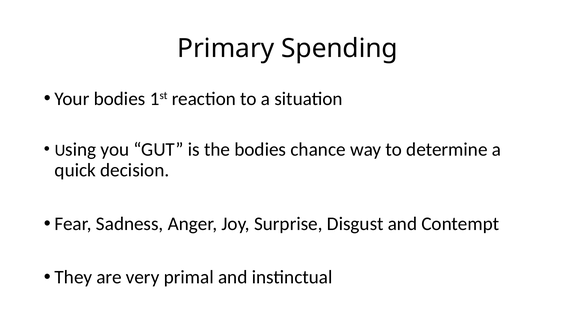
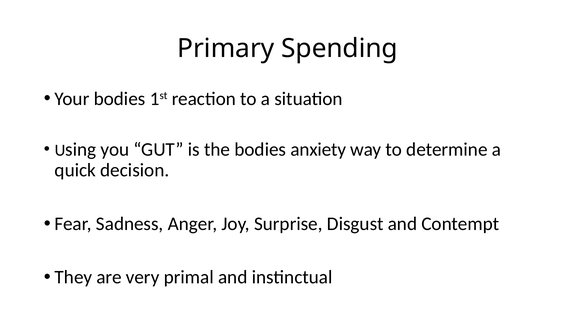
chance: chance -> anxiety
